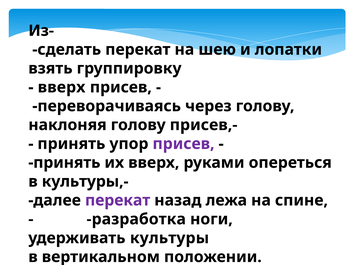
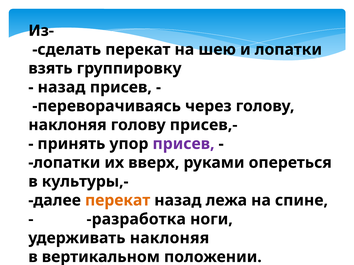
вверх at (62, 87): вверх -> назад
принять at (64, 163): принять -> лопатки
перекат at (118, 201) colour: purple -> orange
удерживать культуры: культуры -> наклоняя
